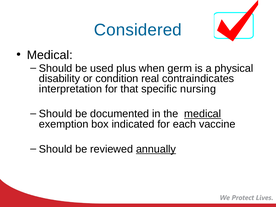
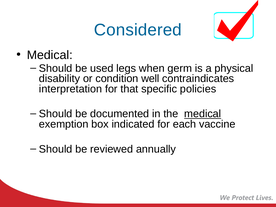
plus: plus -> legs
real: real -> well
nursing: nursing -> policies
annually underline: present -> none
